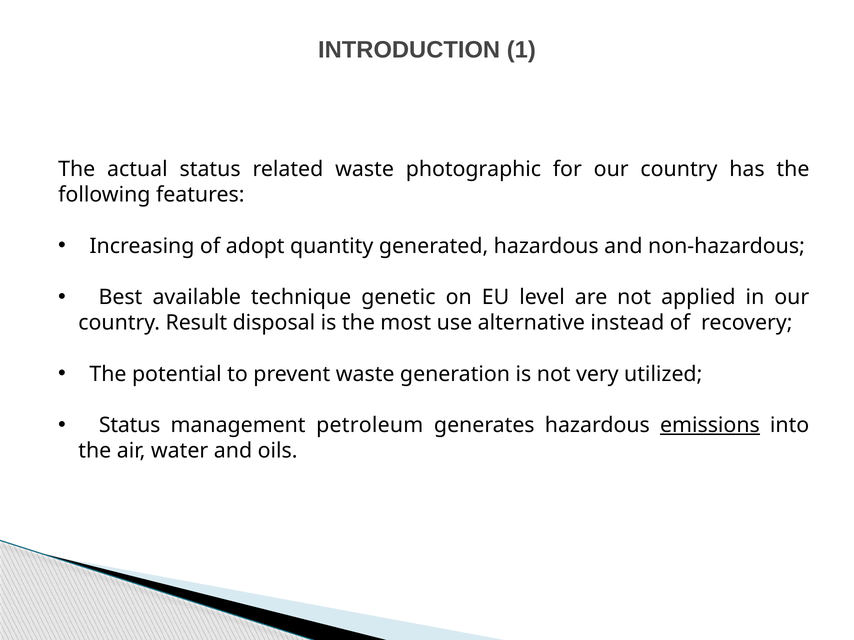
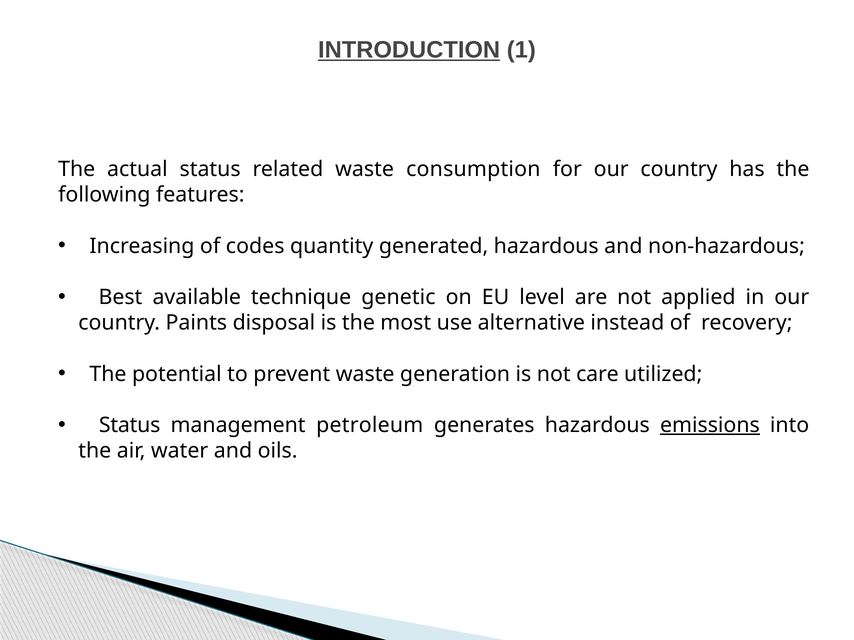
INTRODUCTION underline: none -> present
photographic: photographic -> consumption
adopt: adopt -> codes
Result: Result -> Paints
very: very -> care
